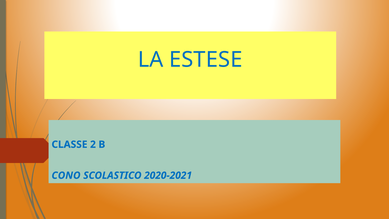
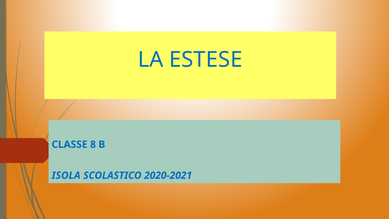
2: 2 -> 8
CONO: CONO -> ISOLA
